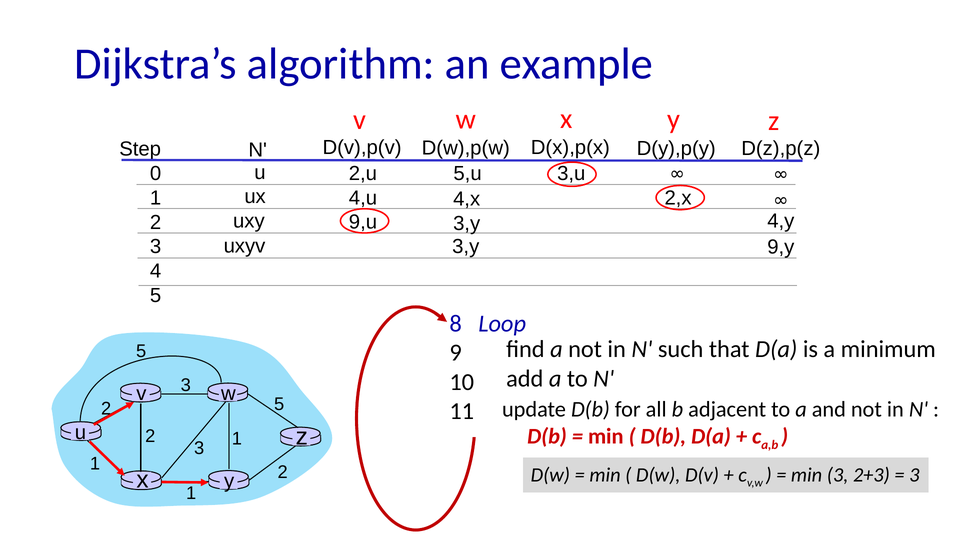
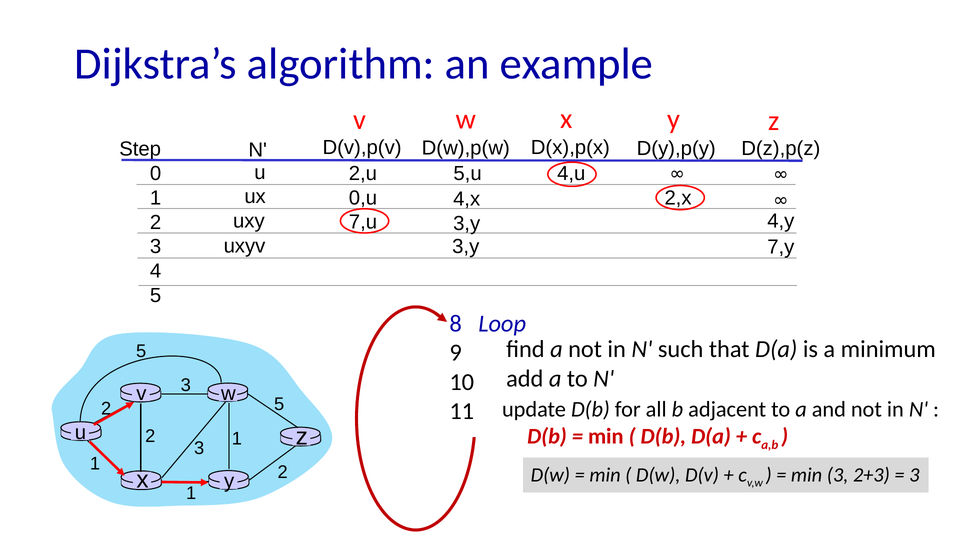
3,u: 3,u -> 4,u
4,u: 4,u -> 0,u
9,u: 9,u -> 7,u
9,y: 9,y -> 7,y
